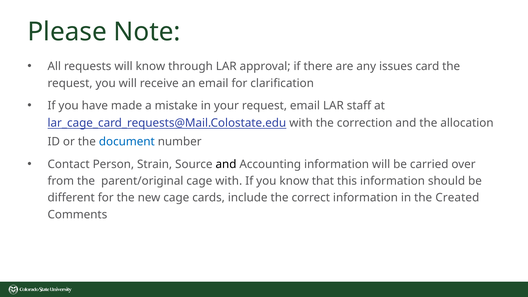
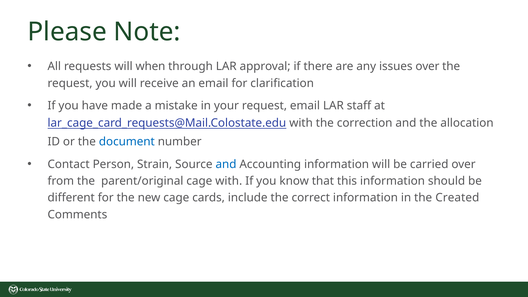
will know: know -> when
issues card: card -> over
and at (226, 164) colour: black -> blue
